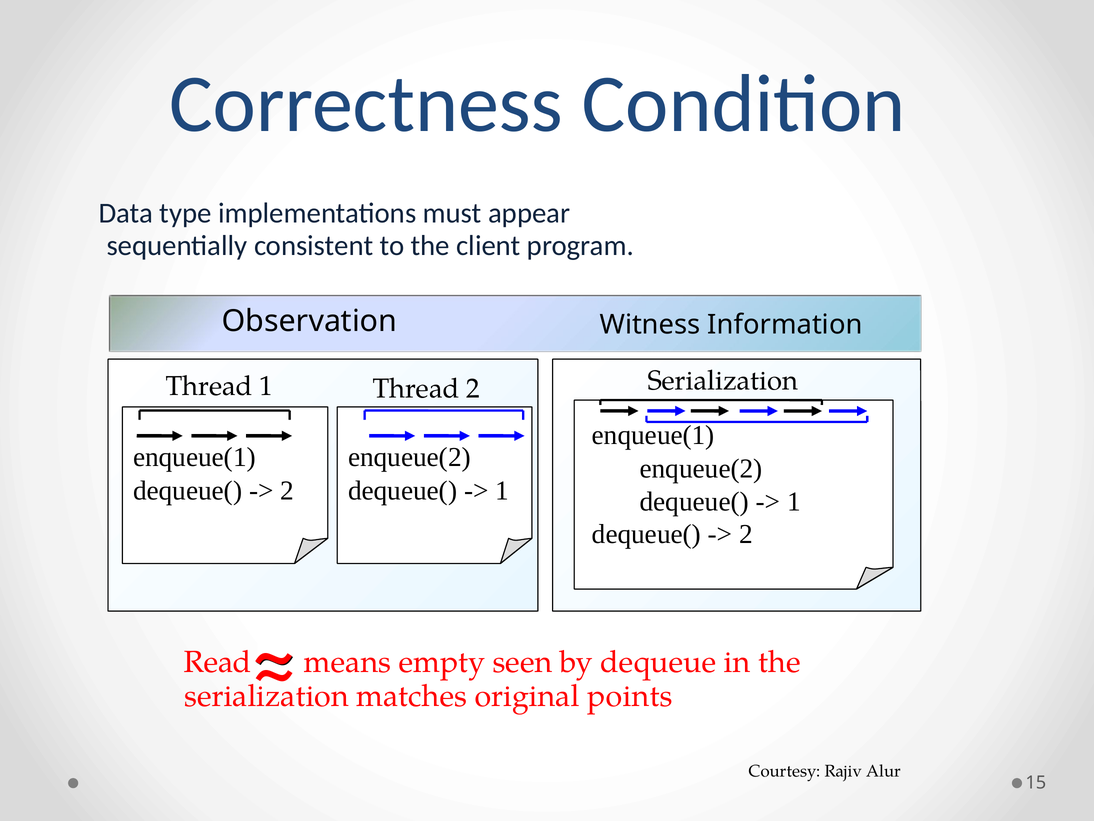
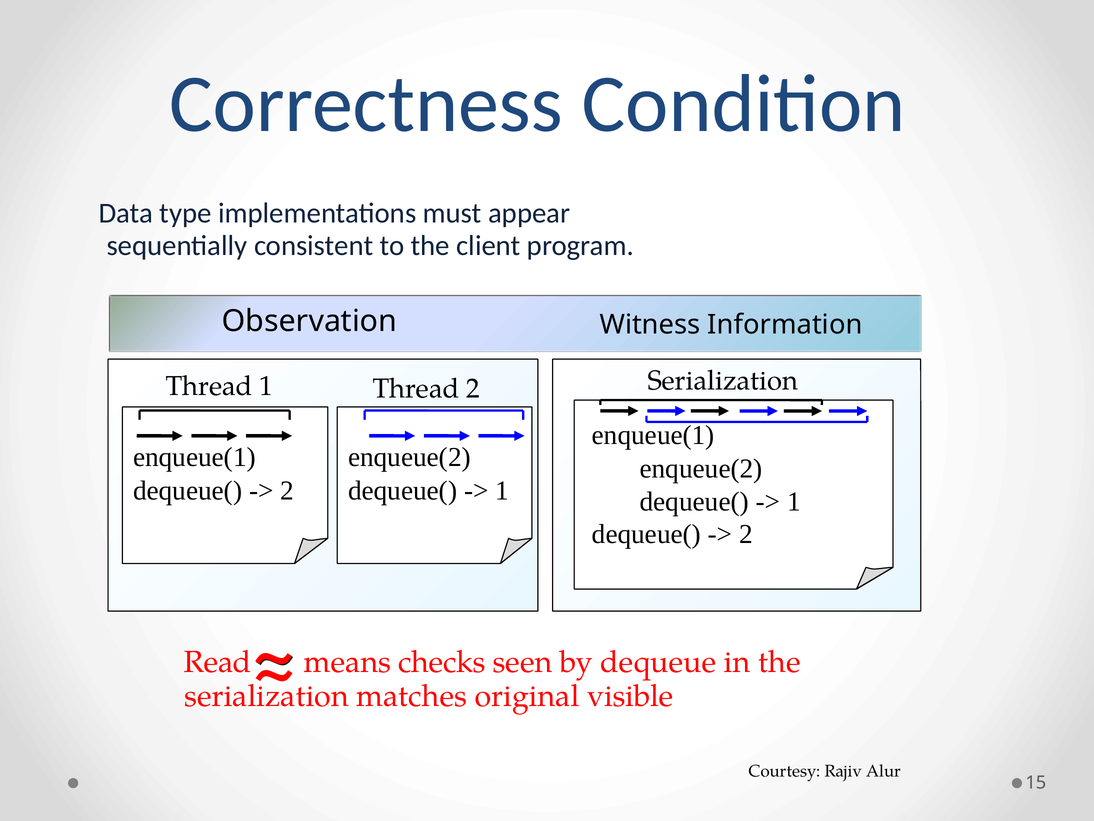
empty: empty -> checks
points: points -> visible
